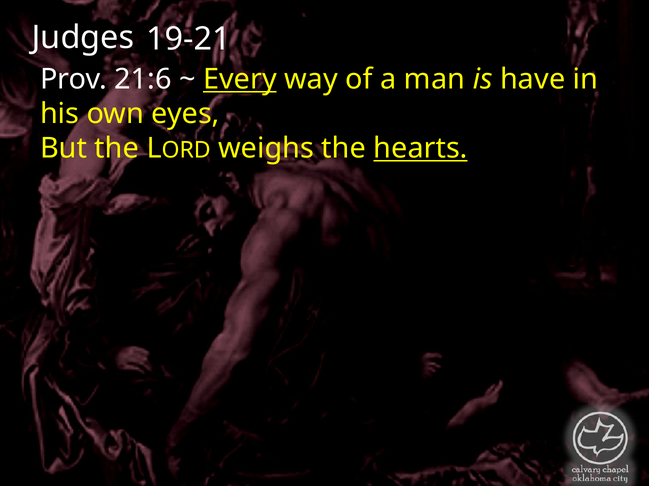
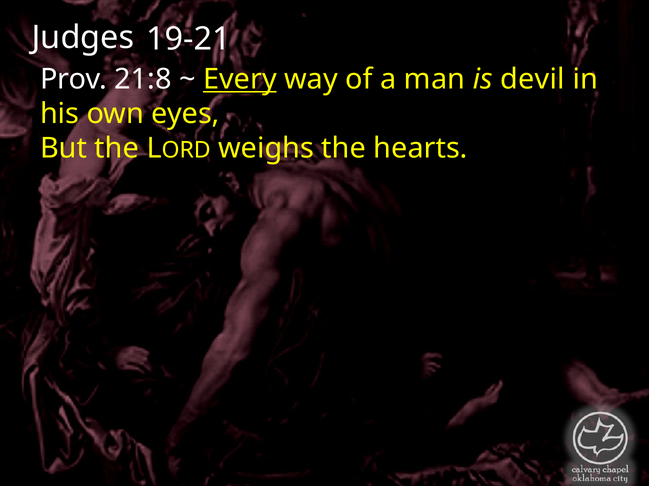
21:6: 21:6 -> 21:8
have: have -> devil
hearts underline: present -> none
